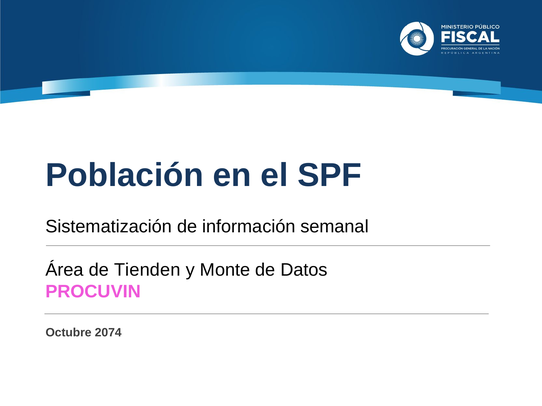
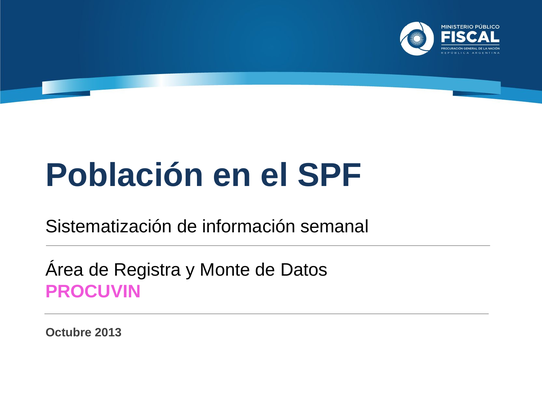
Tienden: Tienden -> Registra
2074: 2074 -> 2013
